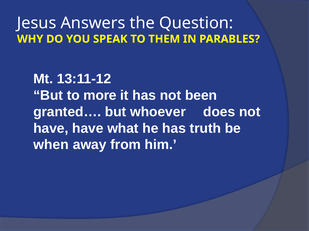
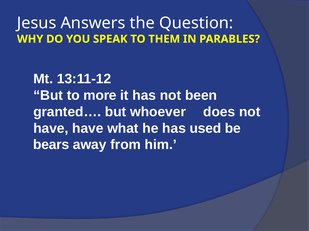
truth: truth -> used
when: when -> bears
